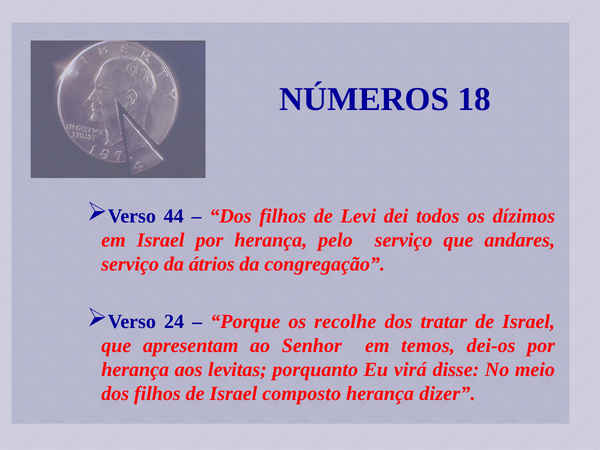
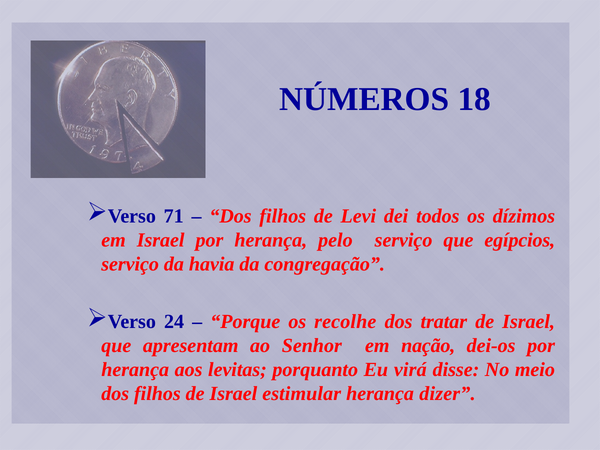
44: 44 -> 71
andares: andares -> egípcios
átrios: átrios -> havia
temos: temos -> nação
composto: composto -> estimular
